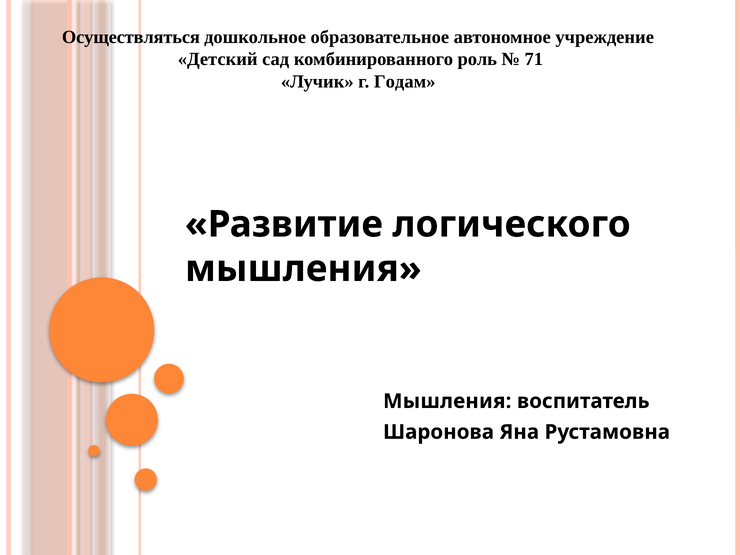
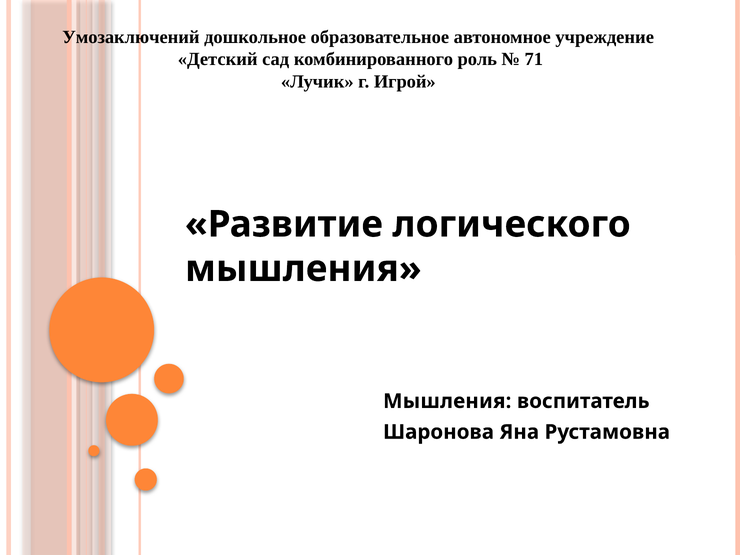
Осуществляться: Осуществляться -> Умозаключений
Годaм: Годaм -> Игрой
